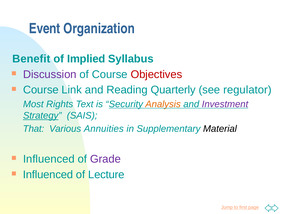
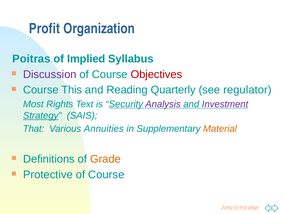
Event: Event -> Profit
Benefit: Benefit -> Poitras
Link: Link -> This
Analysis colour: orange -> purple
Material colour: black -> orange
Influenced at (49, 159): Influenced -> Definitions
Grade colour: purple -> orange
Influenced at (48, 174): Influenced -> Protective
Lecture at (106, 174): Lecture -> Course
